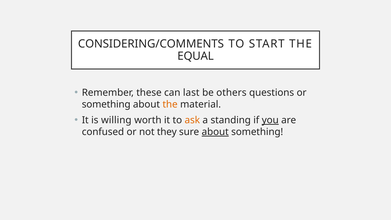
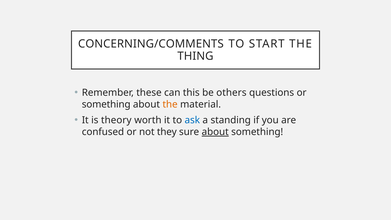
CONSIDERING/COMMENTS: CONSIDERING/COMMENTS -> CONCERNING/COMMENTS
EQUAL: EQUAL -> THING
last: last -> this
willing: willing -> theory
ask colour: orange -> blue
you underline: present -> none
